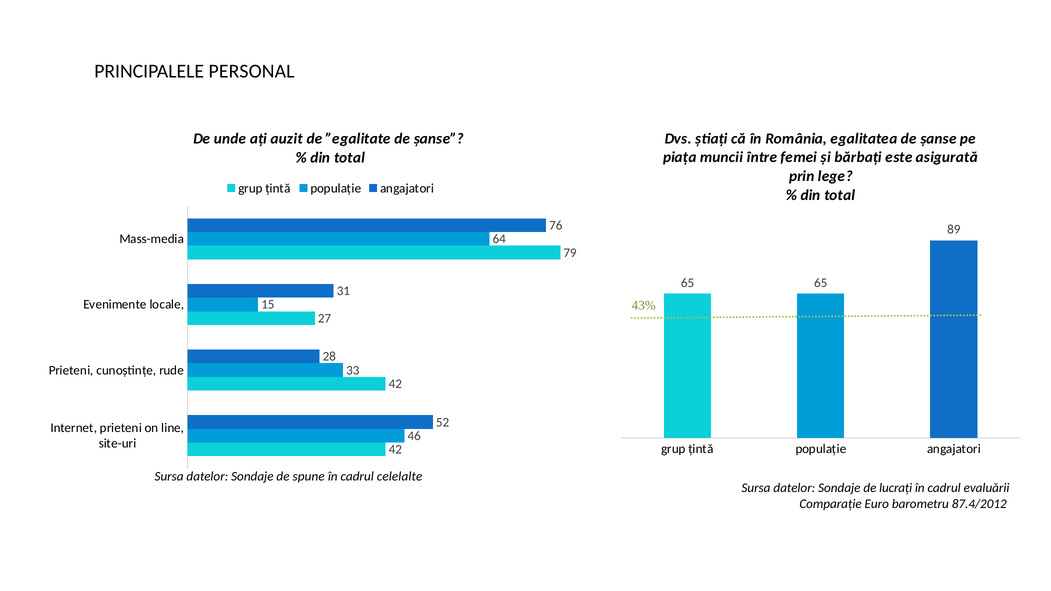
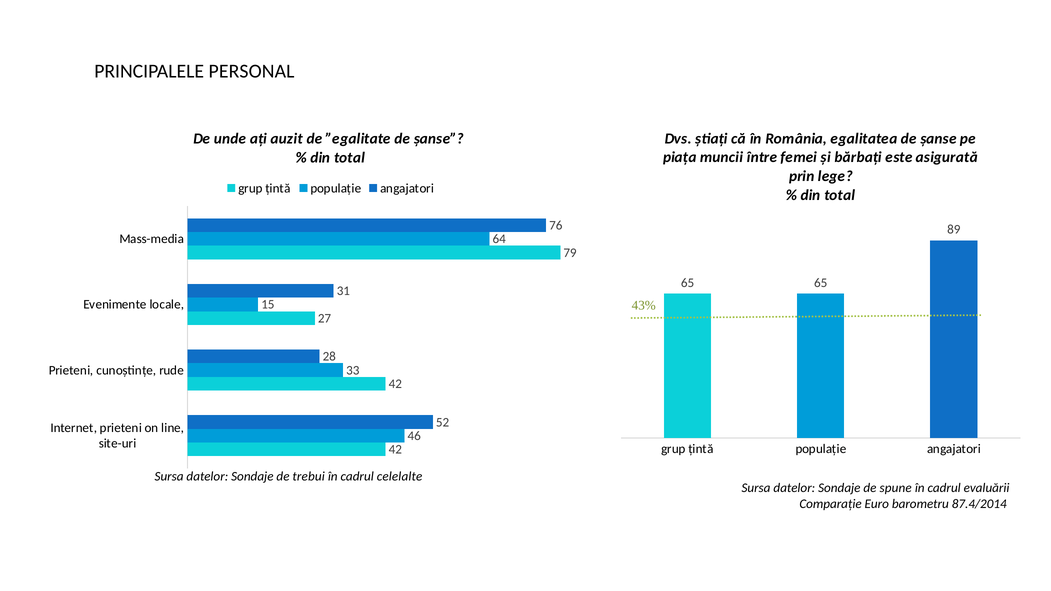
spune: spune -> trebui
lucrați: lucrați -> spune
87.4/2012: 87.4/2012 -> 87.4/2014
